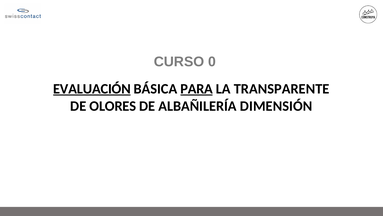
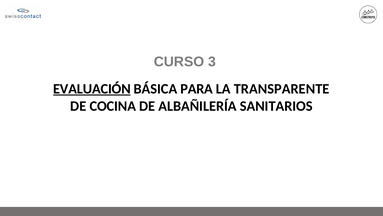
0: 0 -> 3
PARA underline: present -> none
OLORES: OLORES -> COCINA
DIMENSIÓN: DIMENSIÓN -> SANITARIOS
